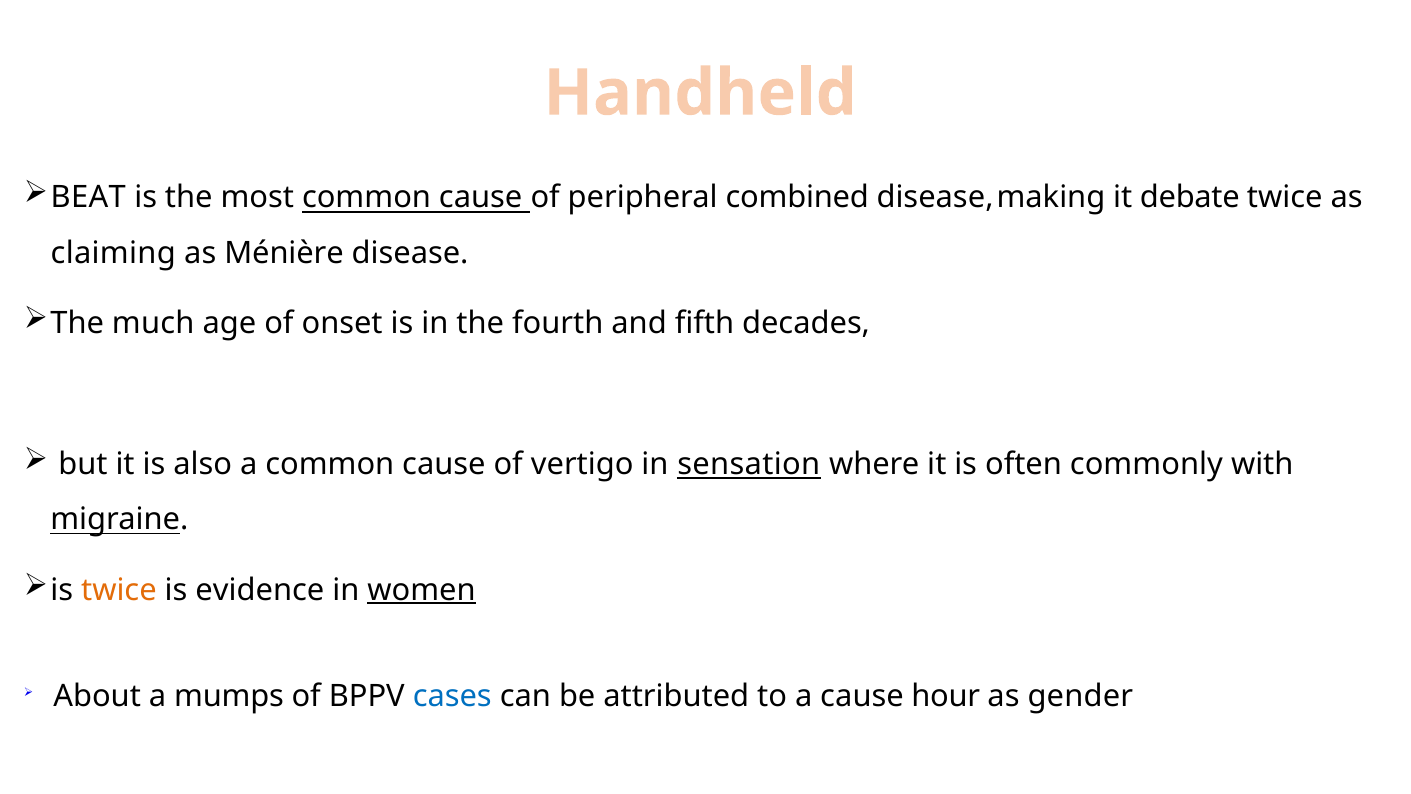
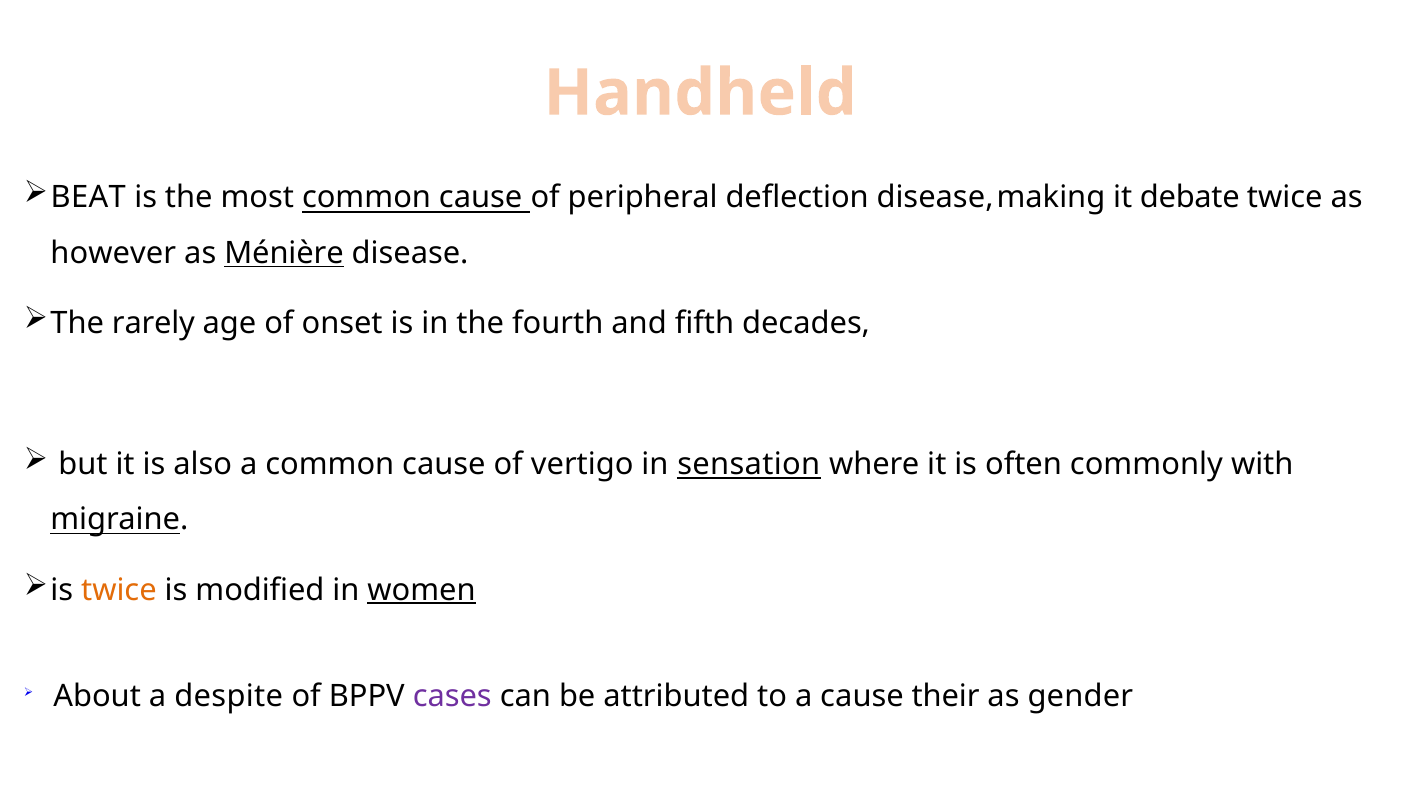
combined: combined -> deflection
claiming: claiming -> however
Ménière underline: none -> present
much: much -> rarely
evidence: evidence -> modified
mumps: mumps -> despite
cases colour: blue -> purple
hour: hour -> their
